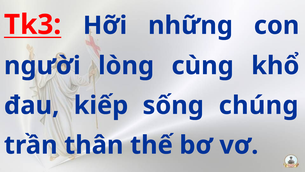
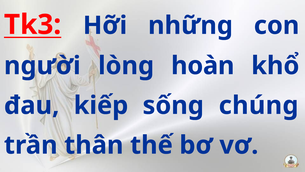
cùng: cùng -> hoàn
